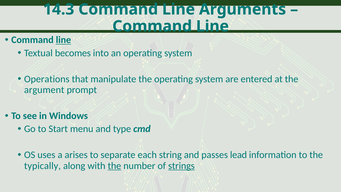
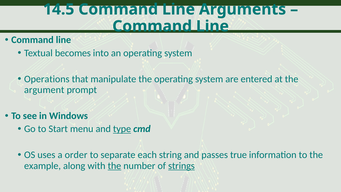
14.3: 14.3 -> 14.5
line at (63, 40) underline: present -> none
type underline: none -> present
arises: arises -> order
lead: lead -> true
typically: typically -> example
